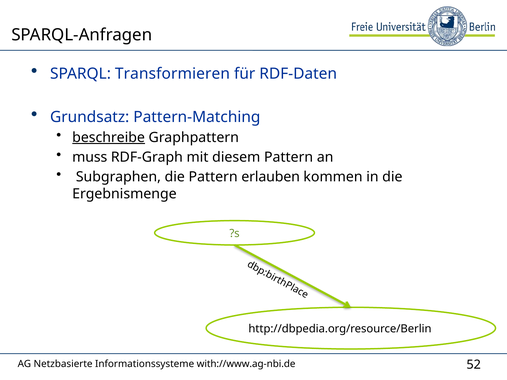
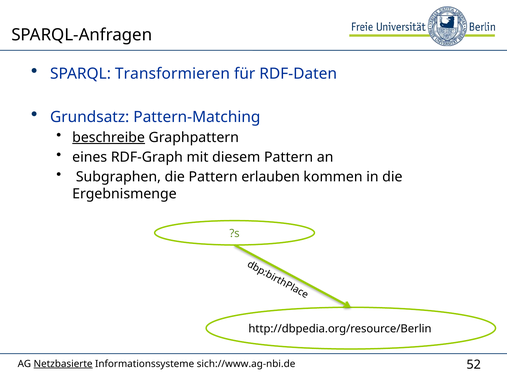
muss: muss -> eines
Netzbasierte underline: none -> present
with://www.ag-nbi.de: with://www.ag-nbi.de -> sich://www.ag-nbi.de
